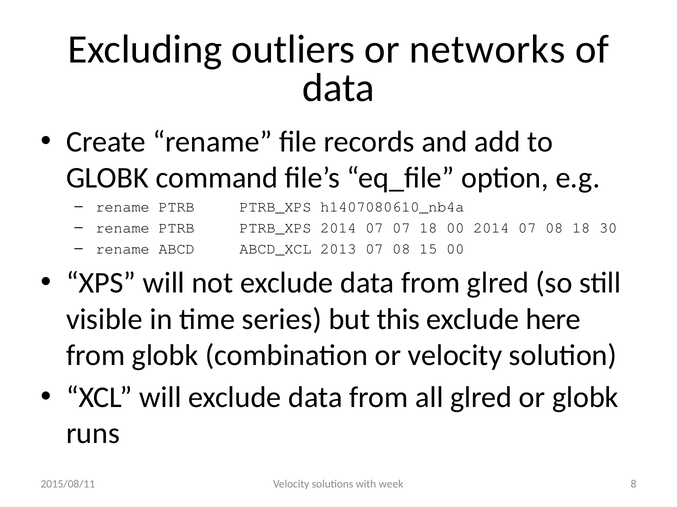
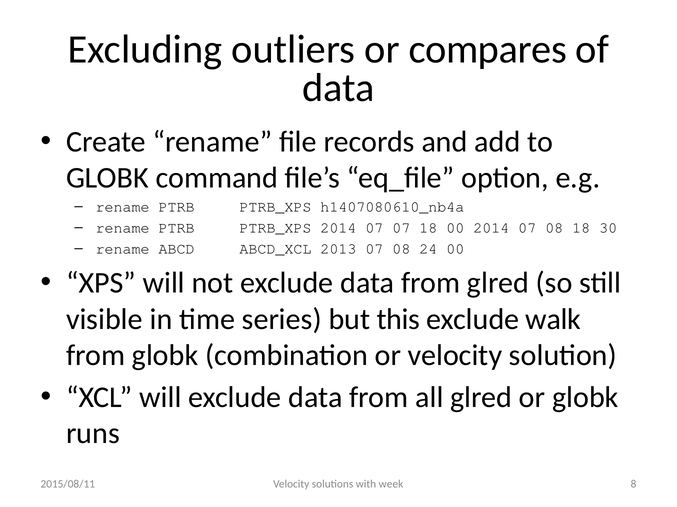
networks: networks -> compares
15: 15 -> 24
here: here -> walk
